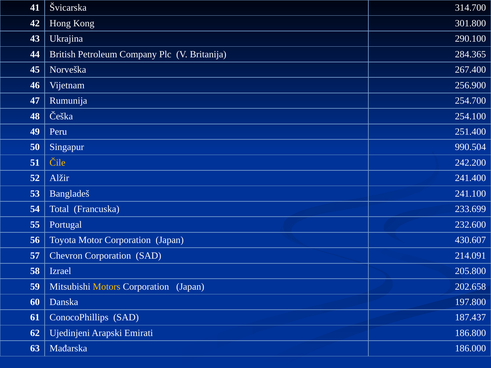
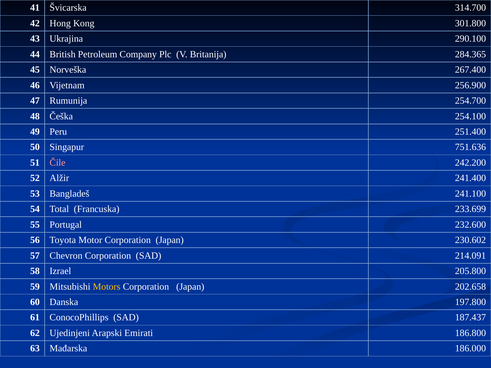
990.504: 990.504 -> 751.636
Čile colour: yellow -> pink
430.607: 430.607 -> 230.602
